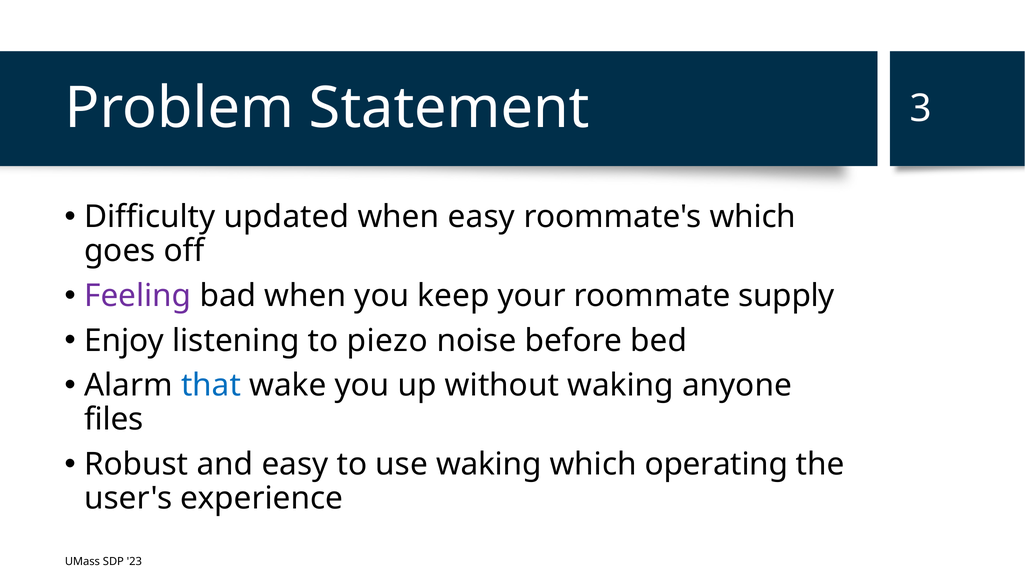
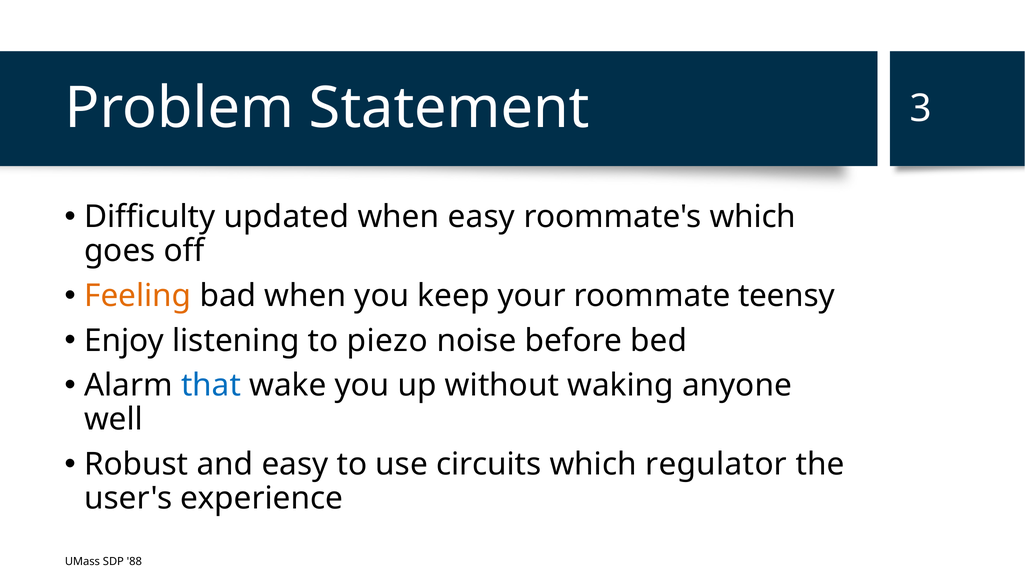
Feeling colour: purple -> orange
supply: supply -> teensy
files: files -> well
use waking: waking -> circuits
operating: operating -> regulator
23: 23 -> 88
